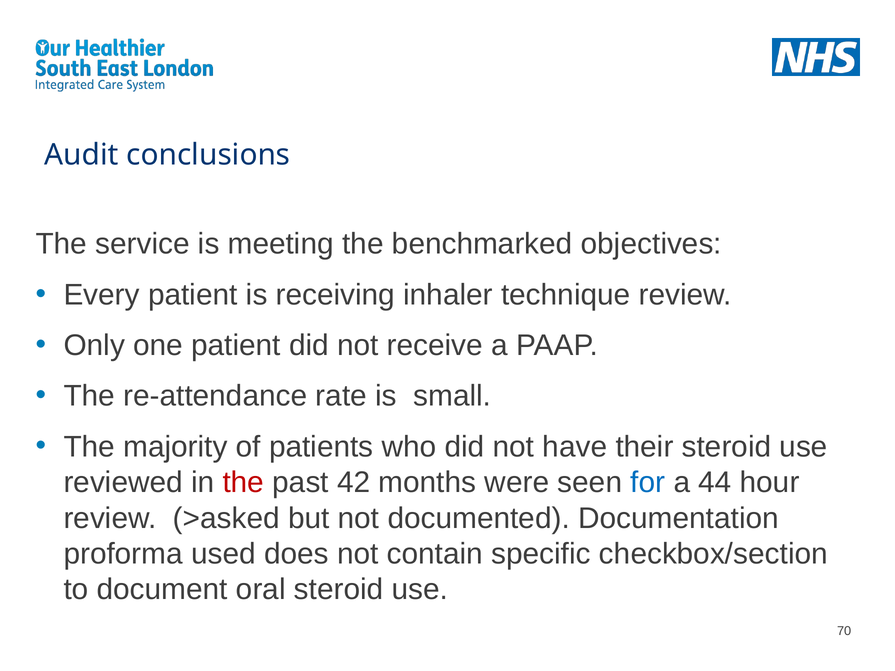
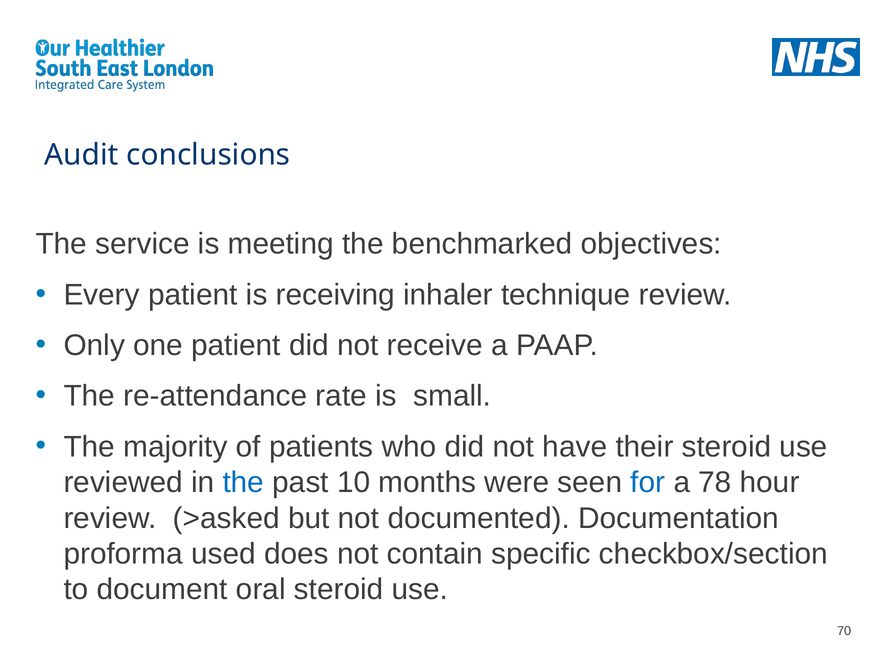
the at (243, 483) colour: red -> blue
42: 42 -> 10
44: 44 -> 78
